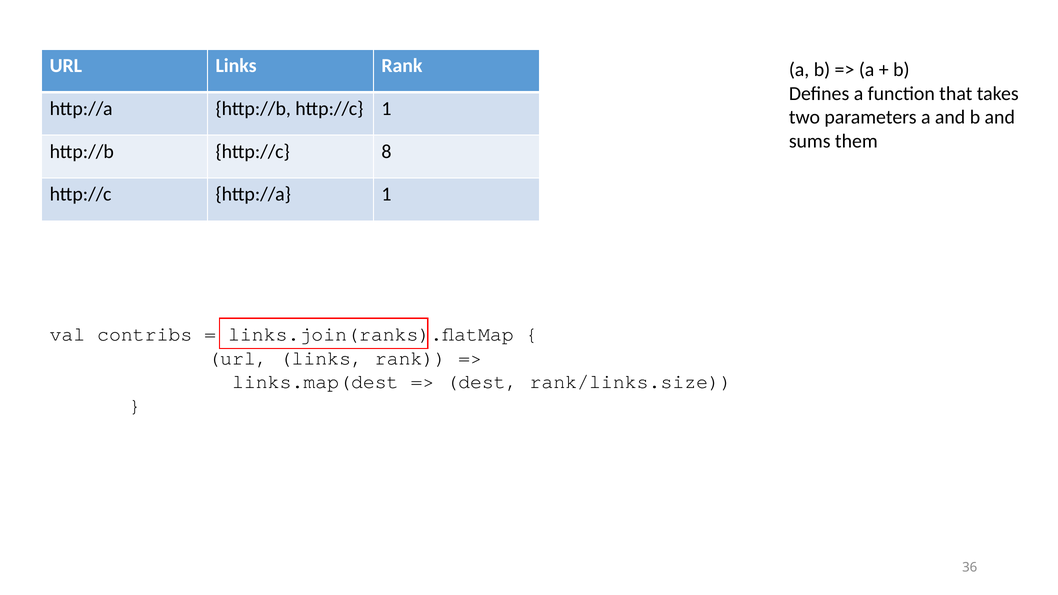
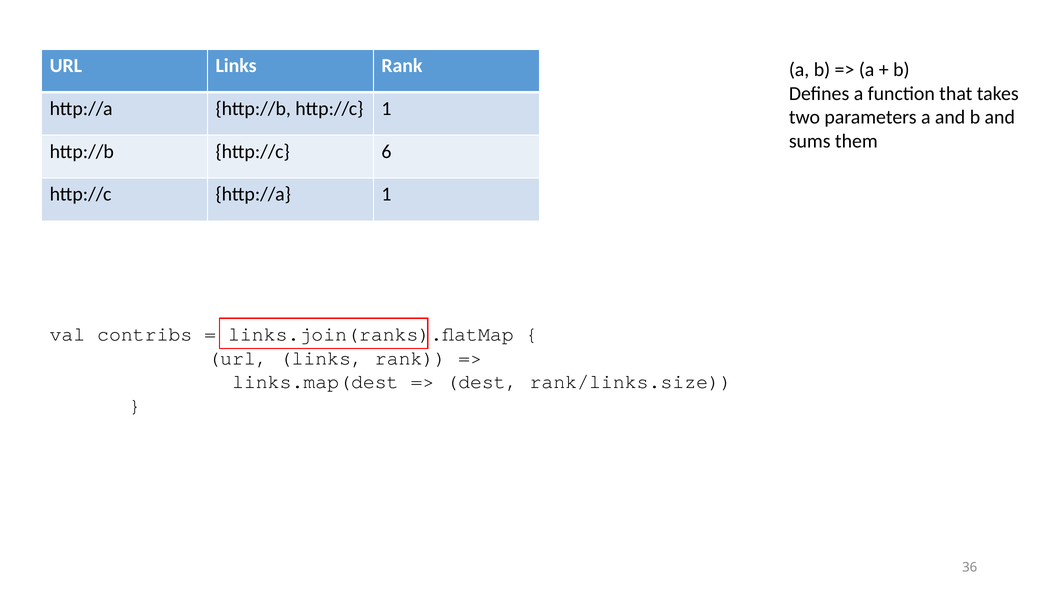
8: 8 -> 6
